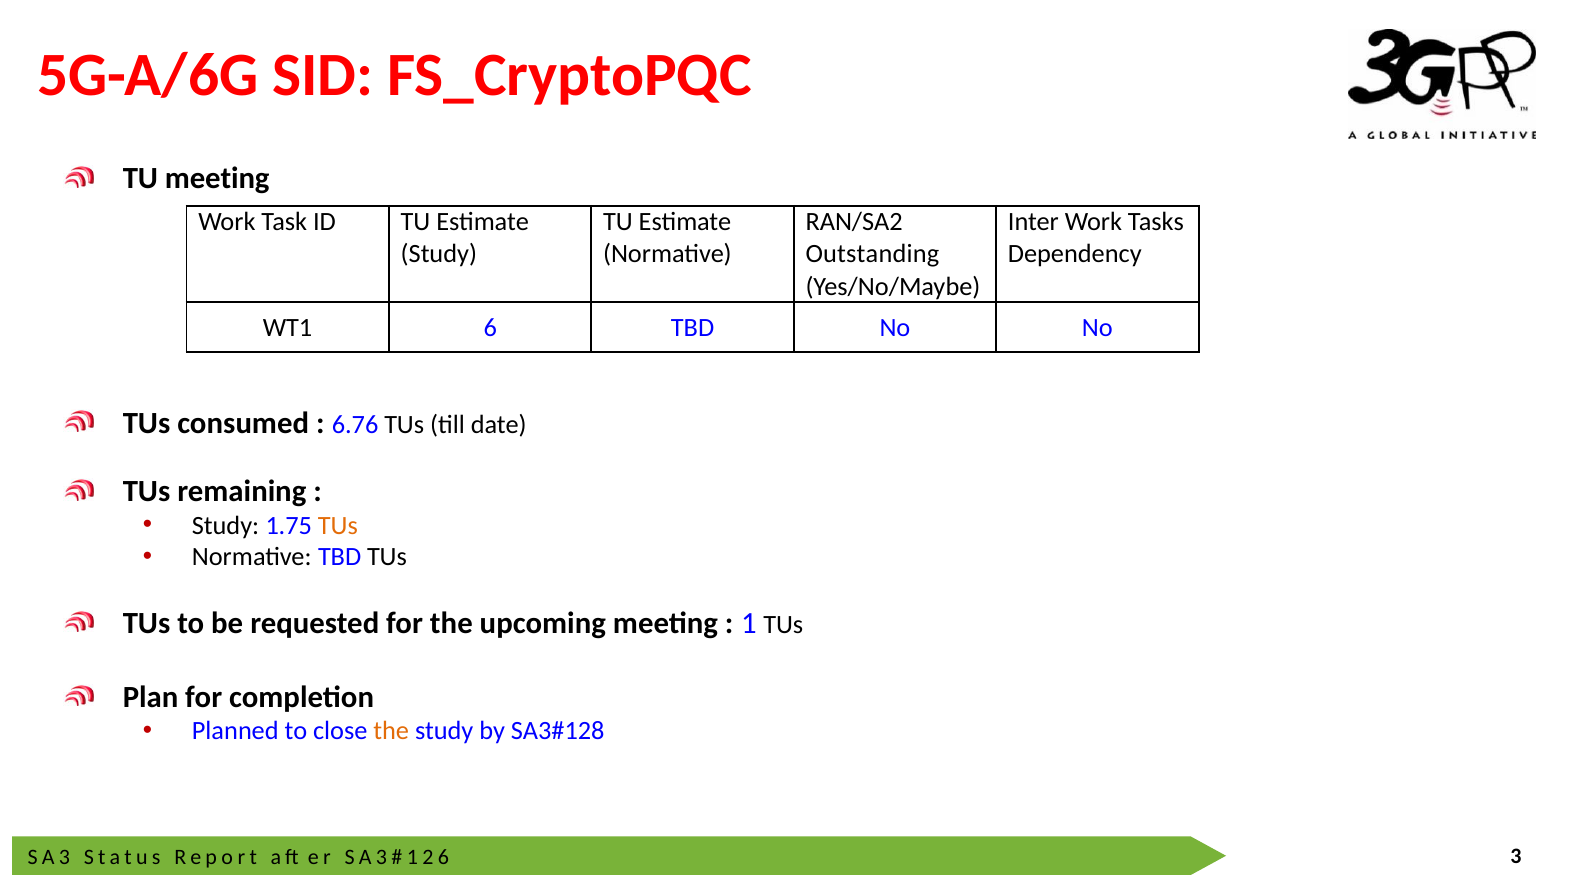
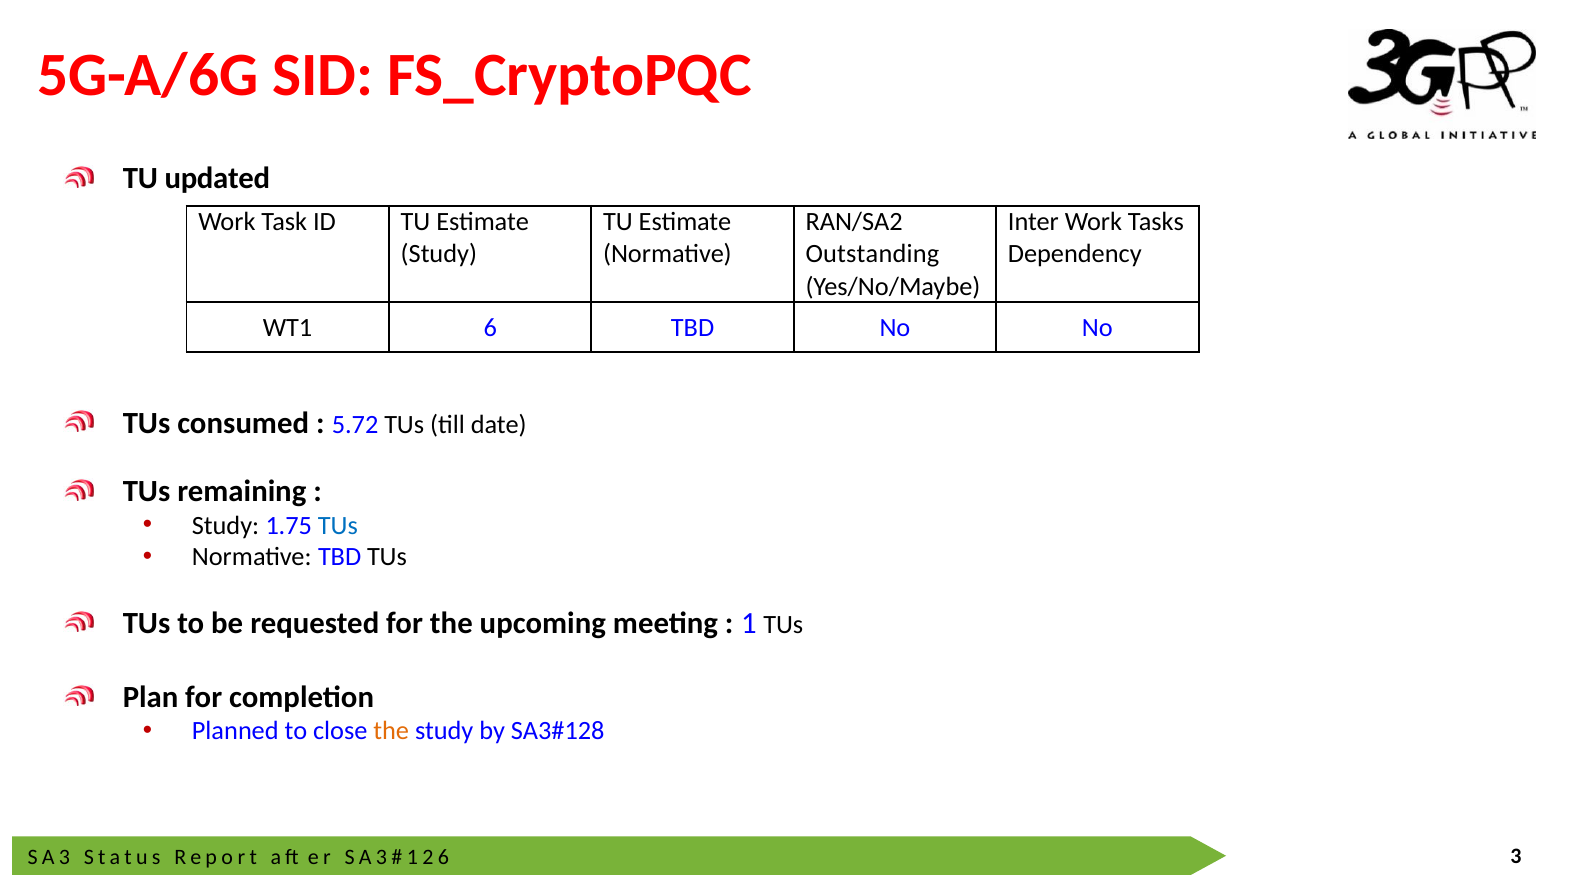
TU meeting: meeting -> updated
6.76: 6.76 -> 5.72
TUs at (338, 525) colour: orange -> blue
